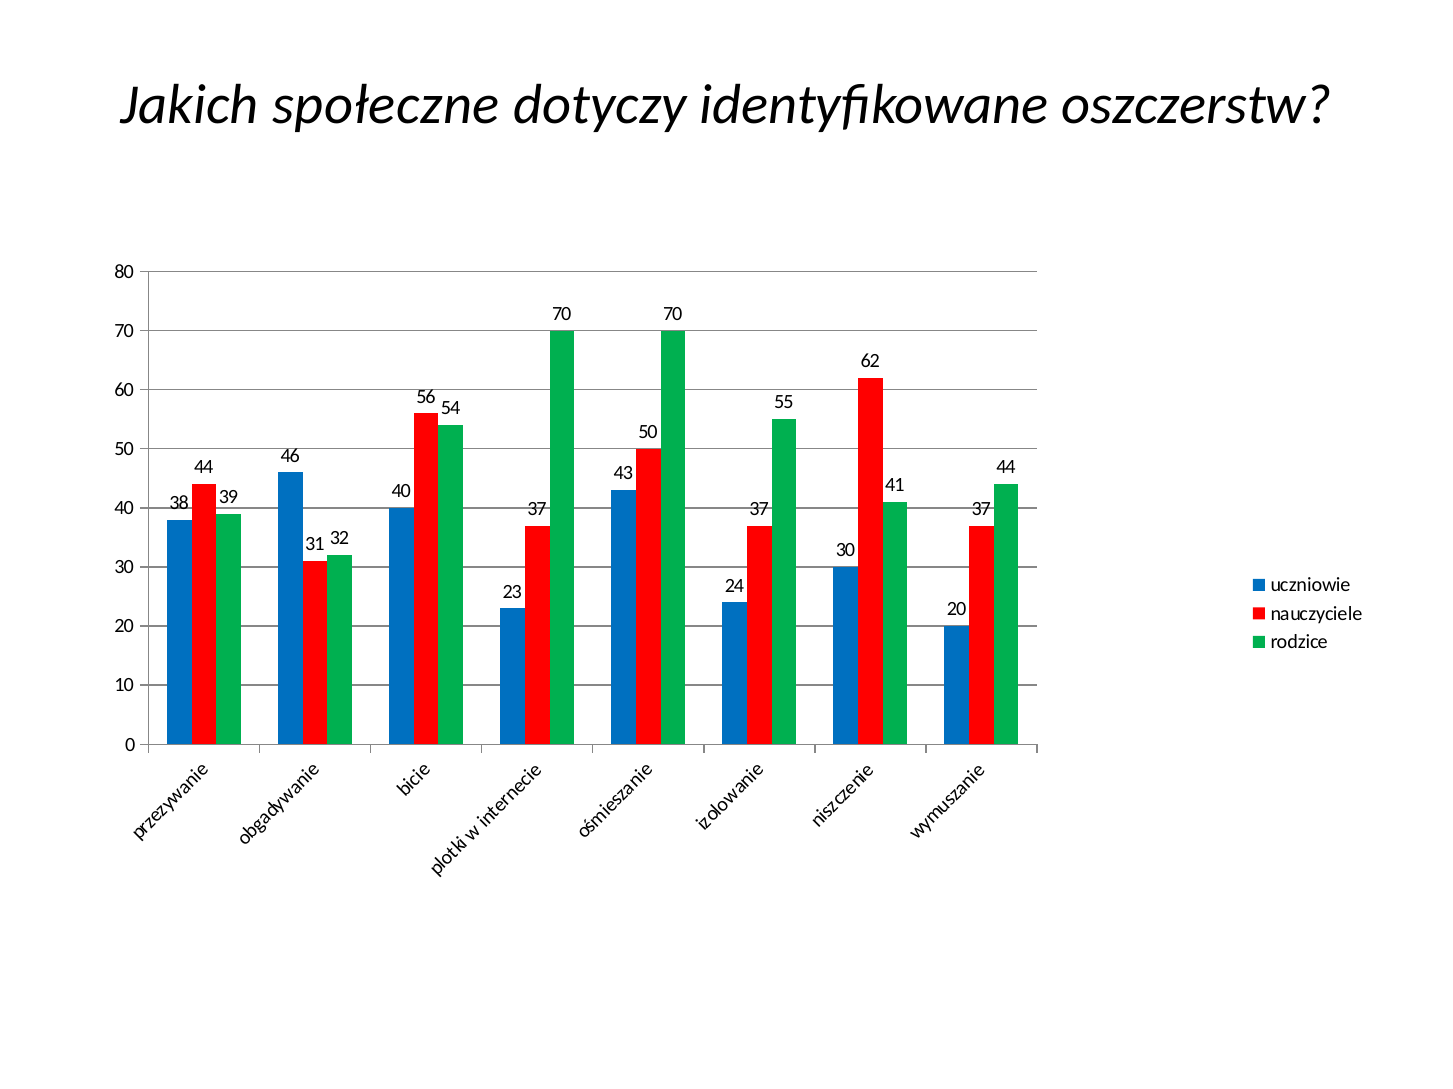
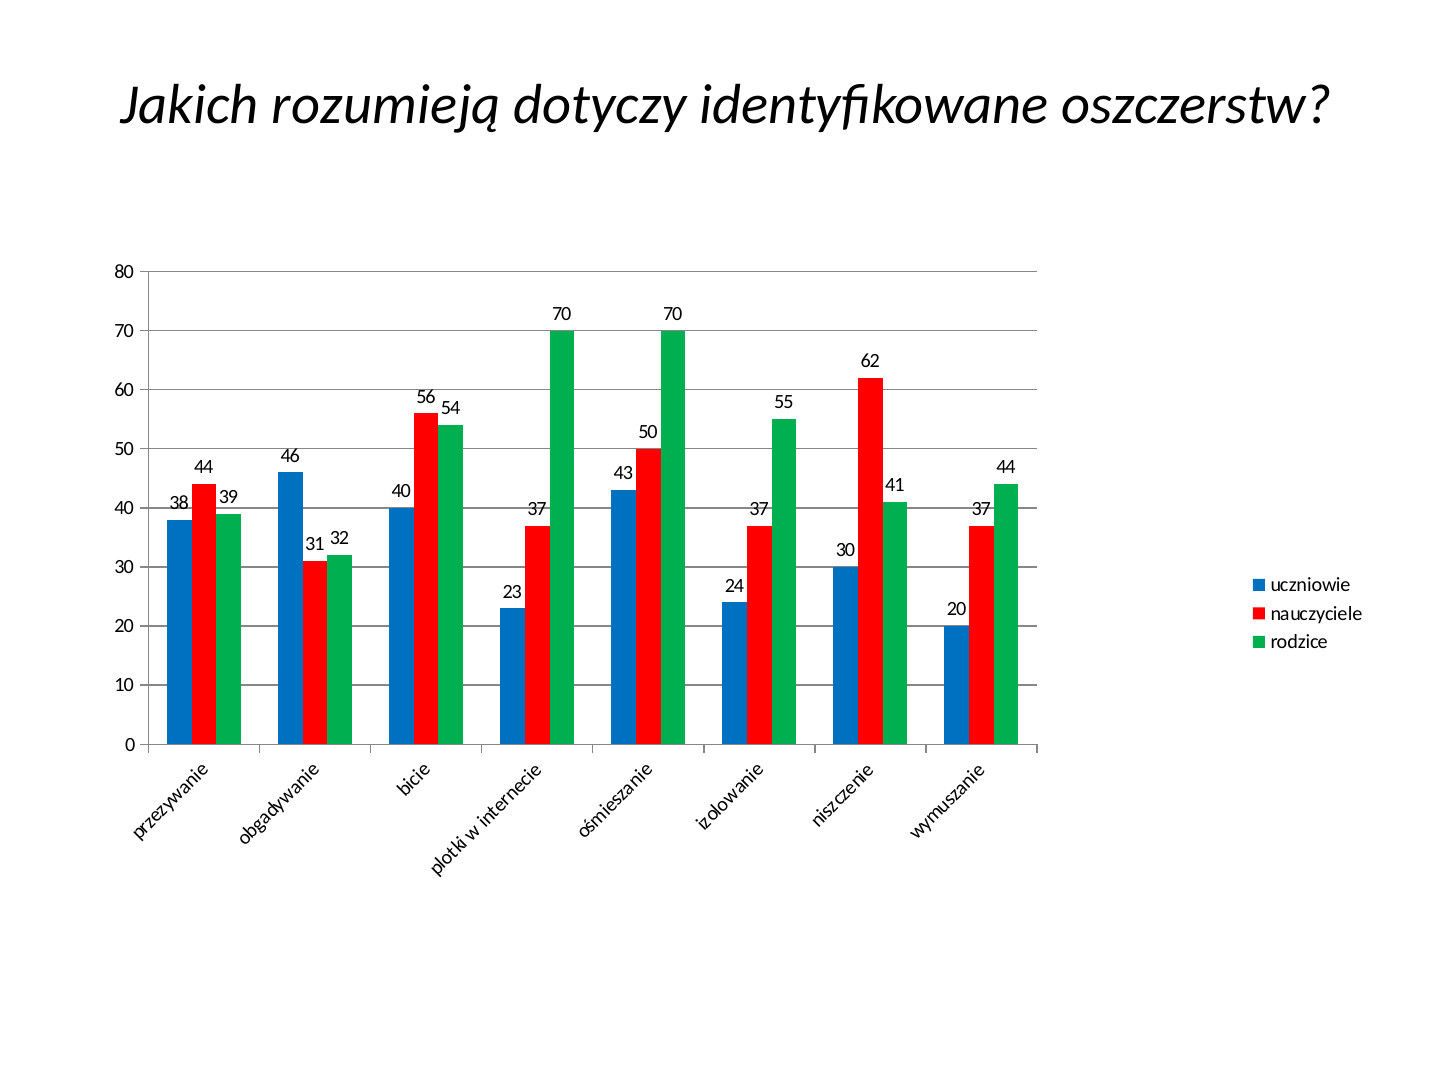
społeczne: społeczne -> rozumieją
